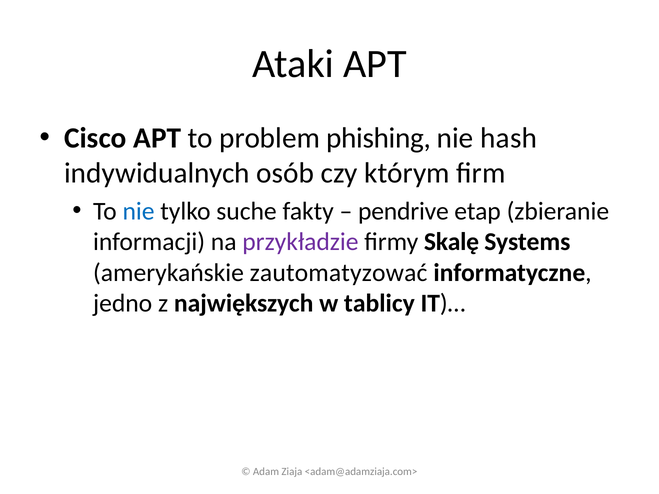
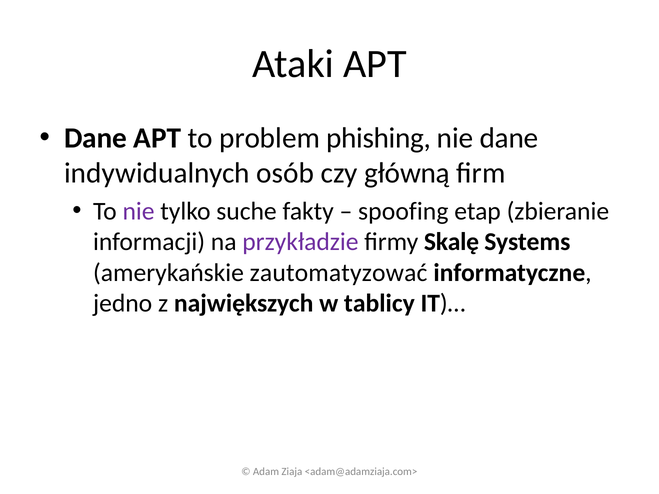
Cisco at (95, 138): Cisco -> Dane
nie hash: hash -> dane
którym: którym -> główną
nie at (139, 211) colour: blue -> purple
pendrive: pendrive -> spoofing
